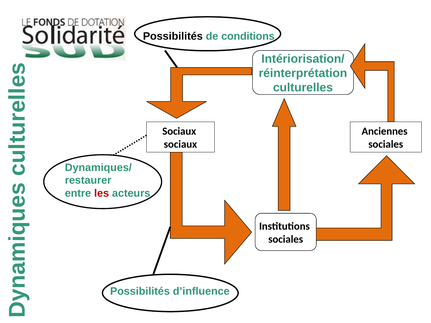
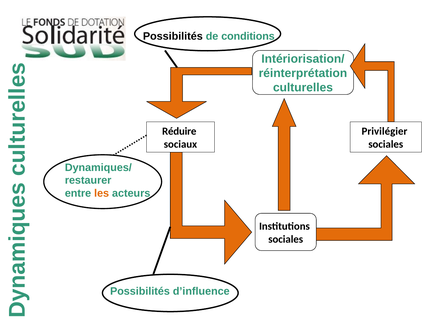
Sociaux at (179, 131): Sociaux -> Réduire
Anciennes: Anciennes -> Privilégier
les colour: red -> orange
